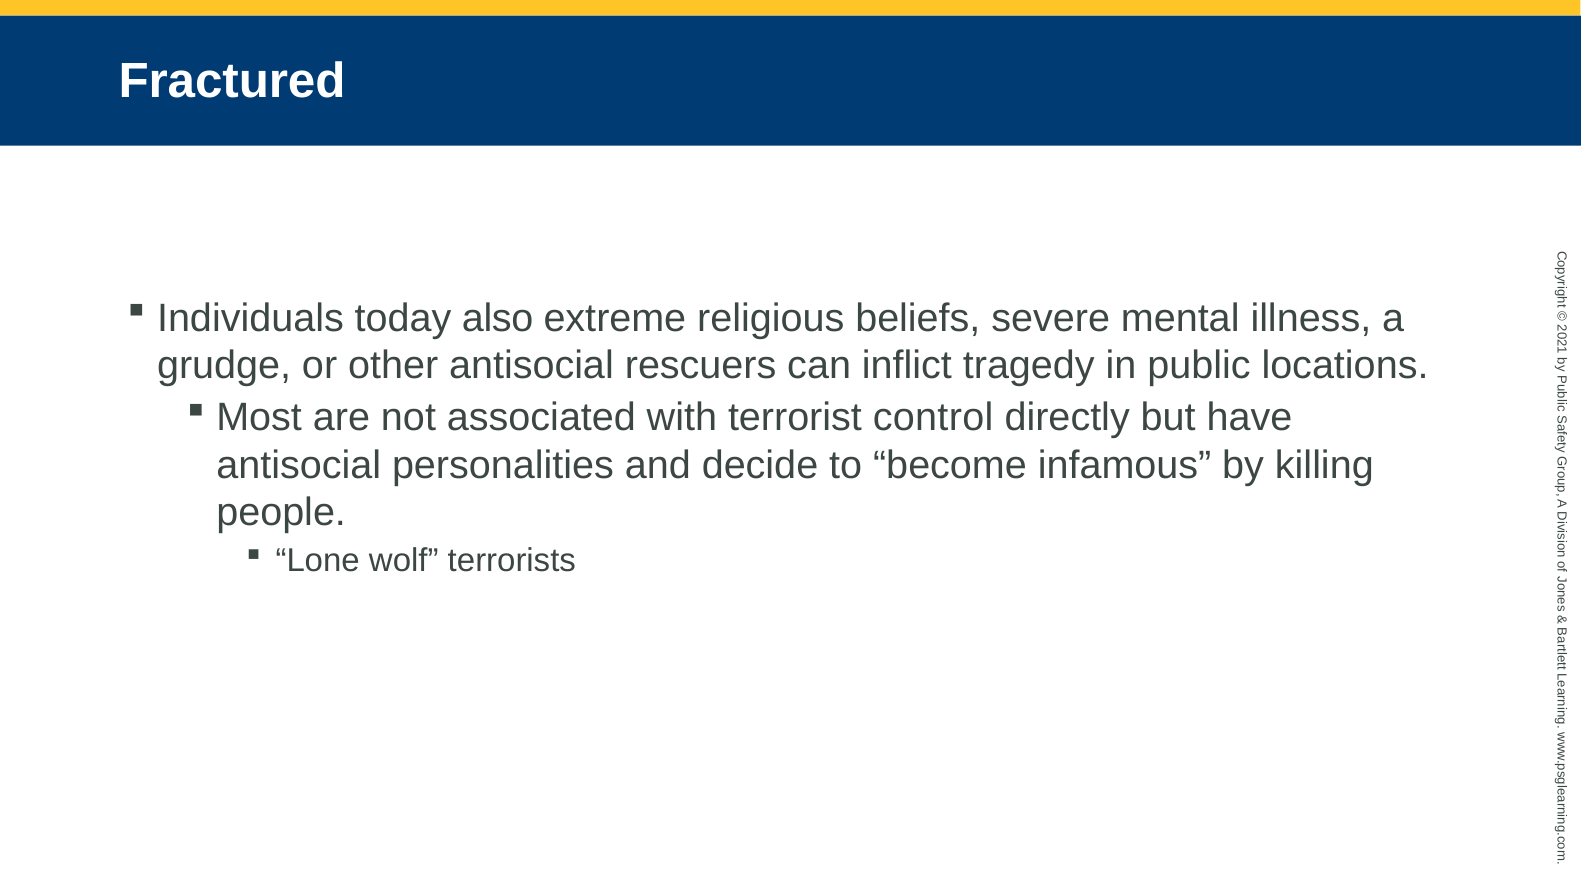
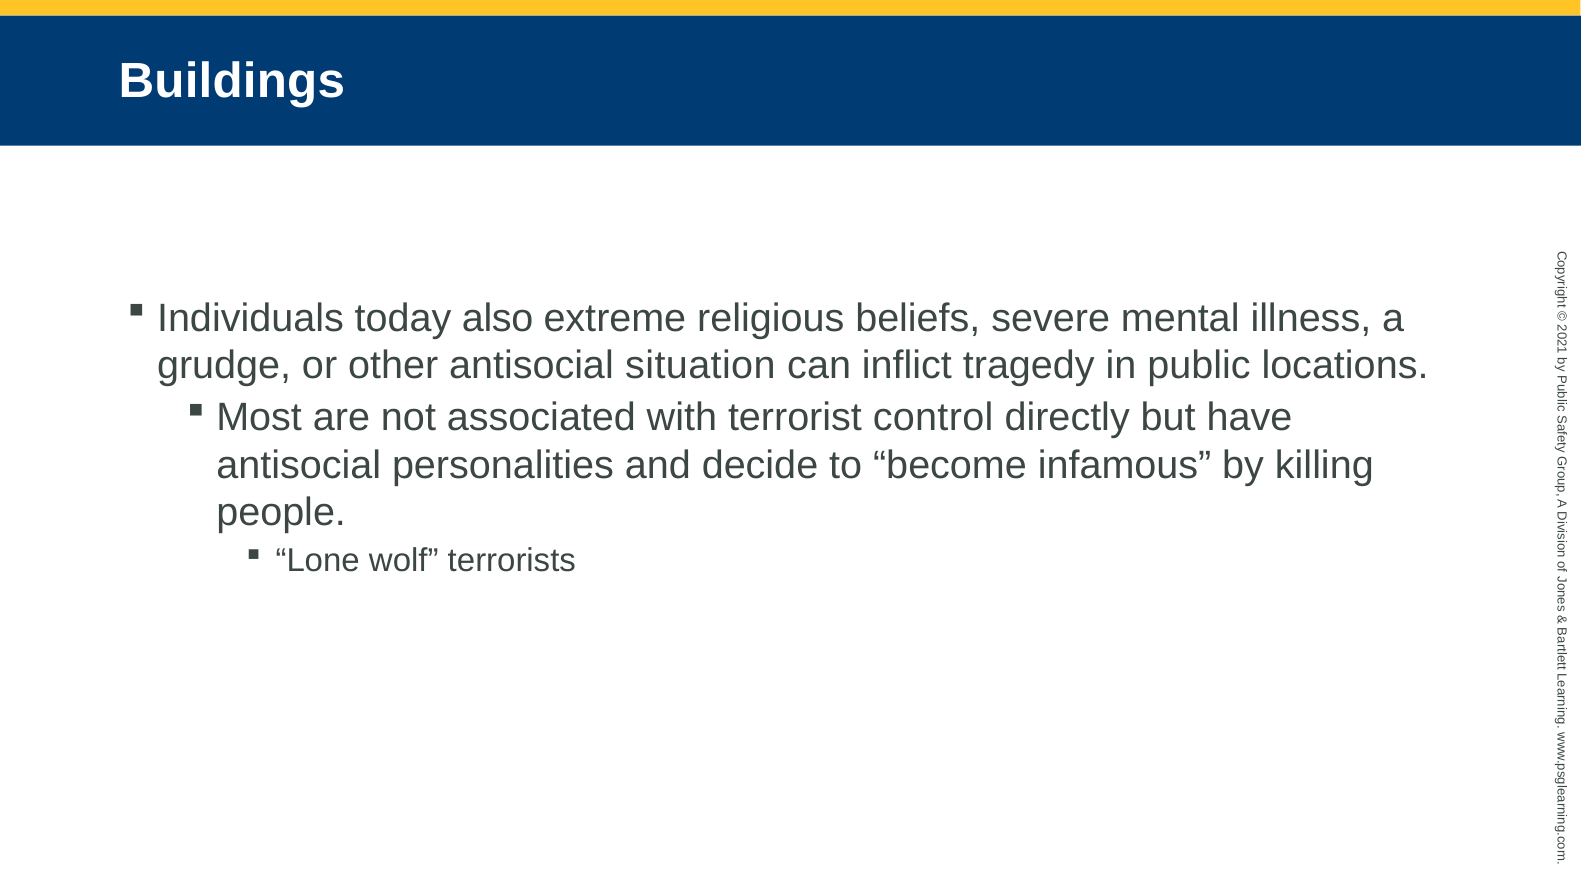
Fractured: Fractured -> Buildings
rescuers: rescuers -> situation
